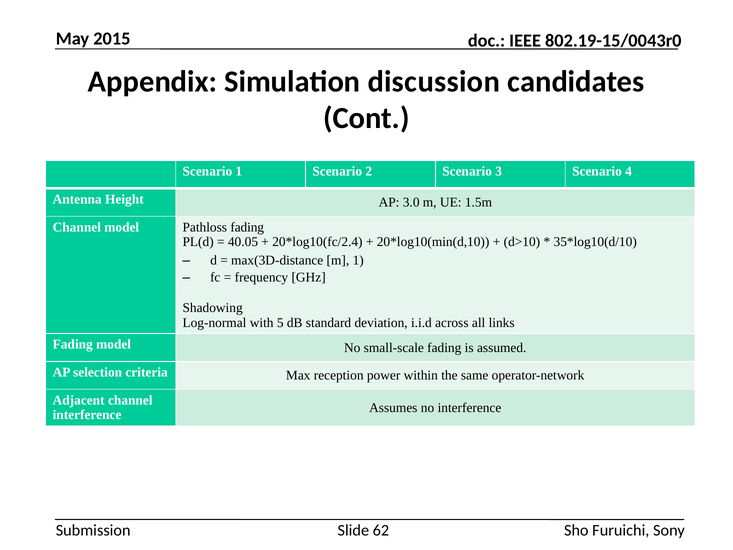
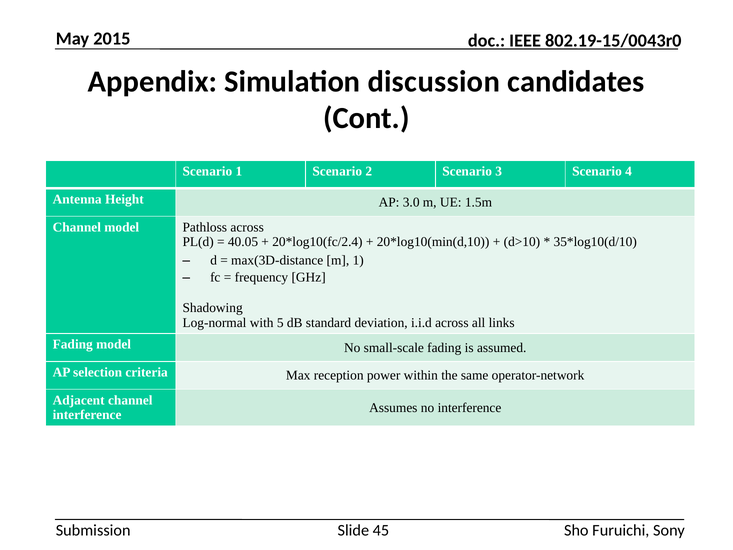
Pathloss fading: fading -> across
62: 62 -> 45
